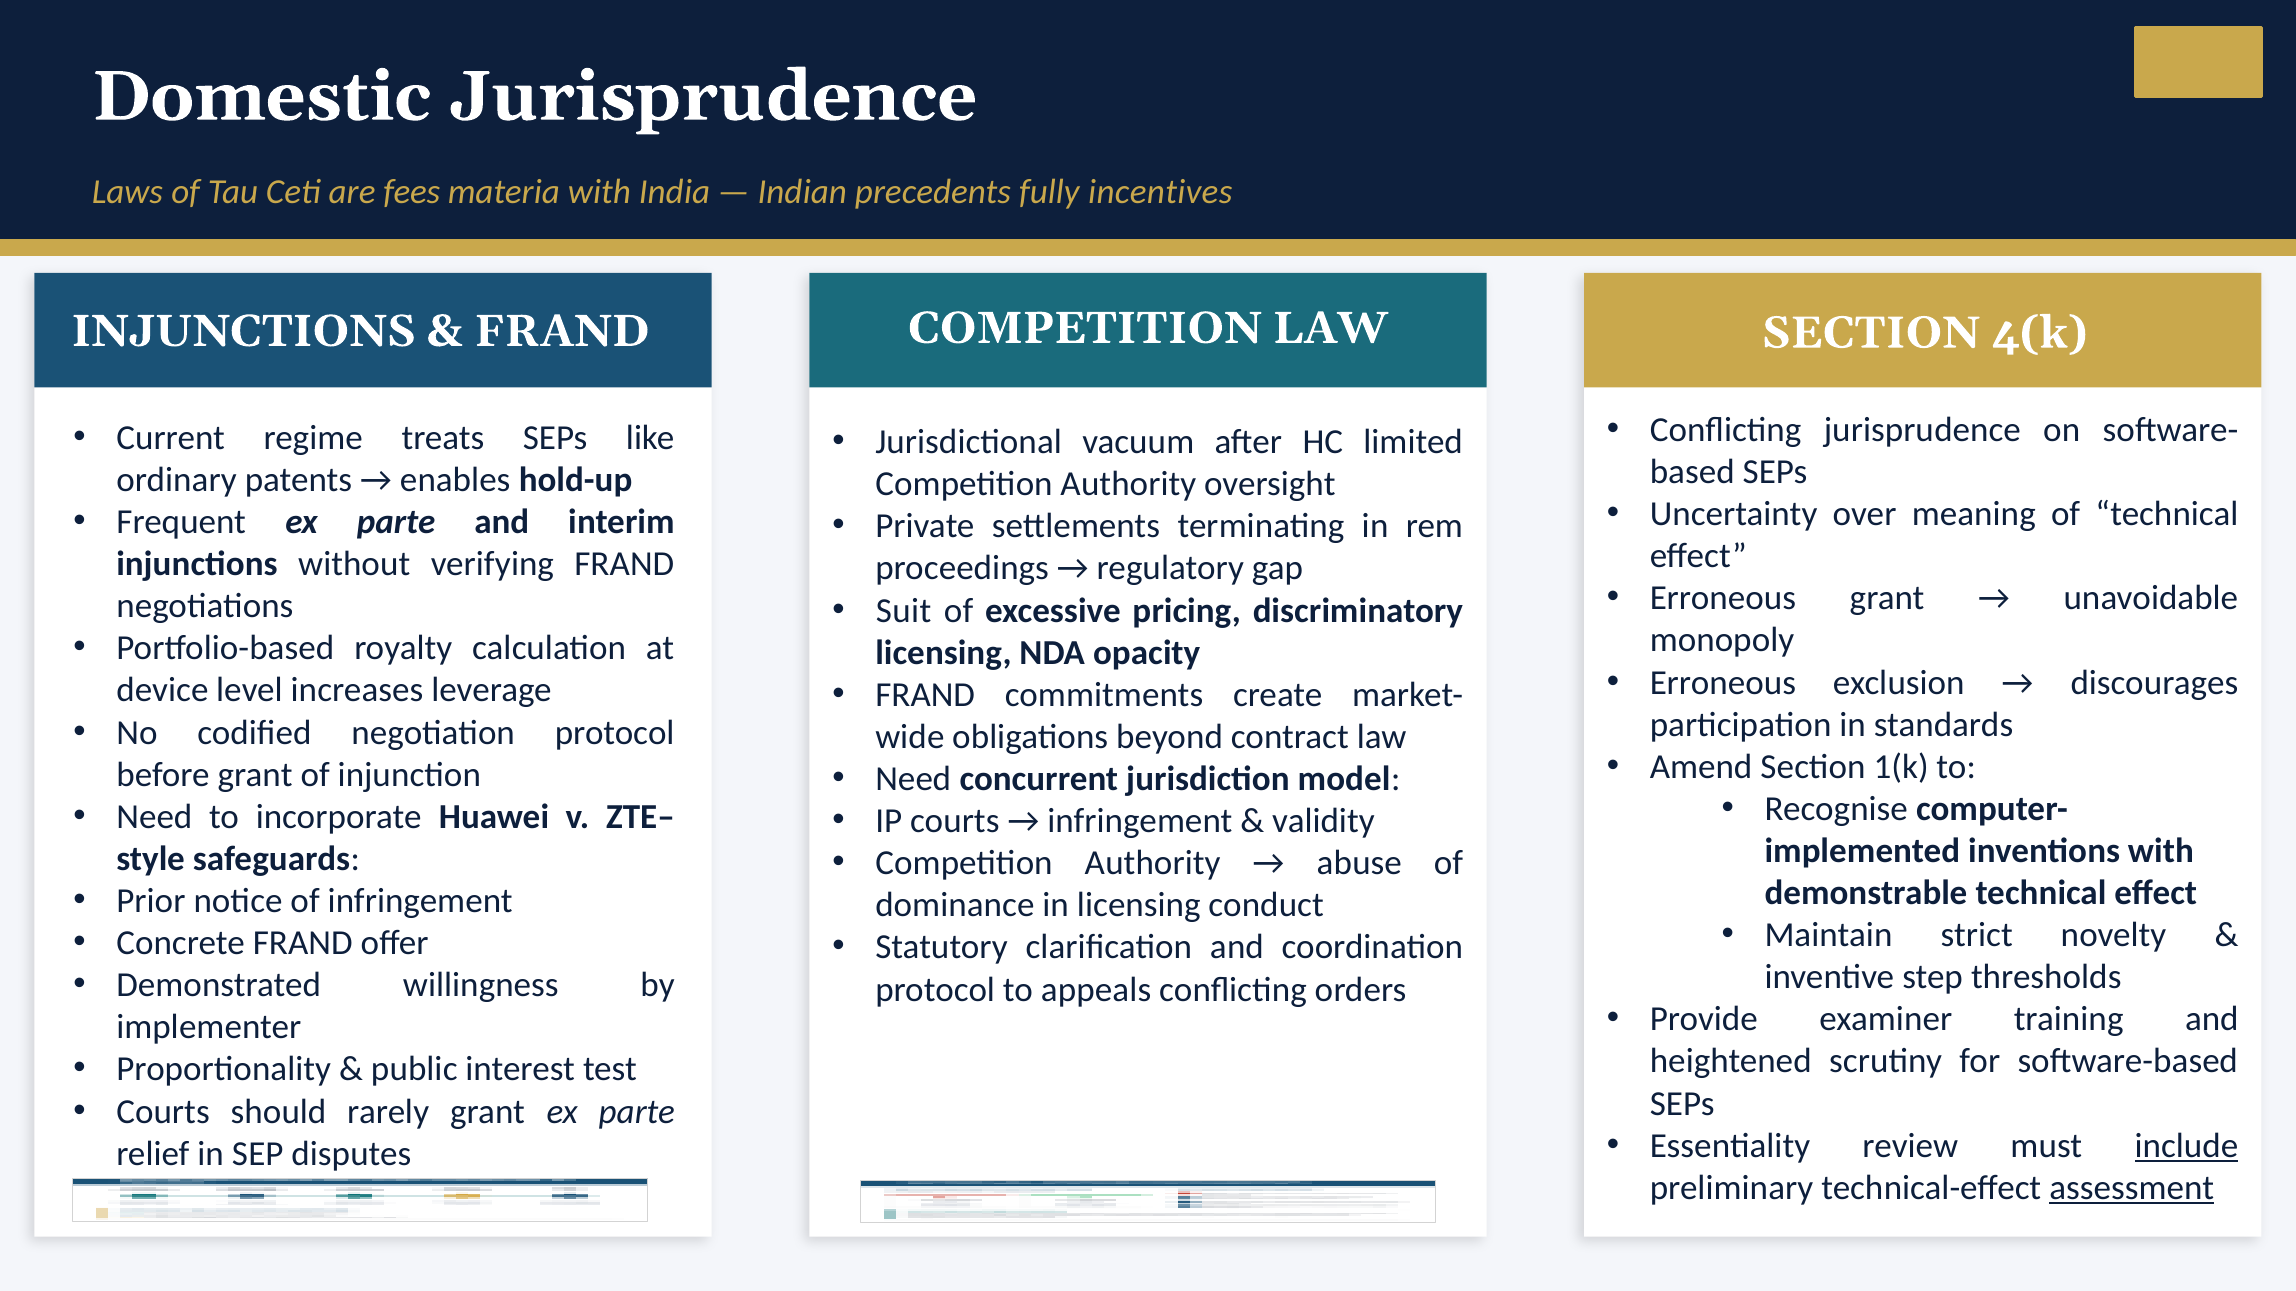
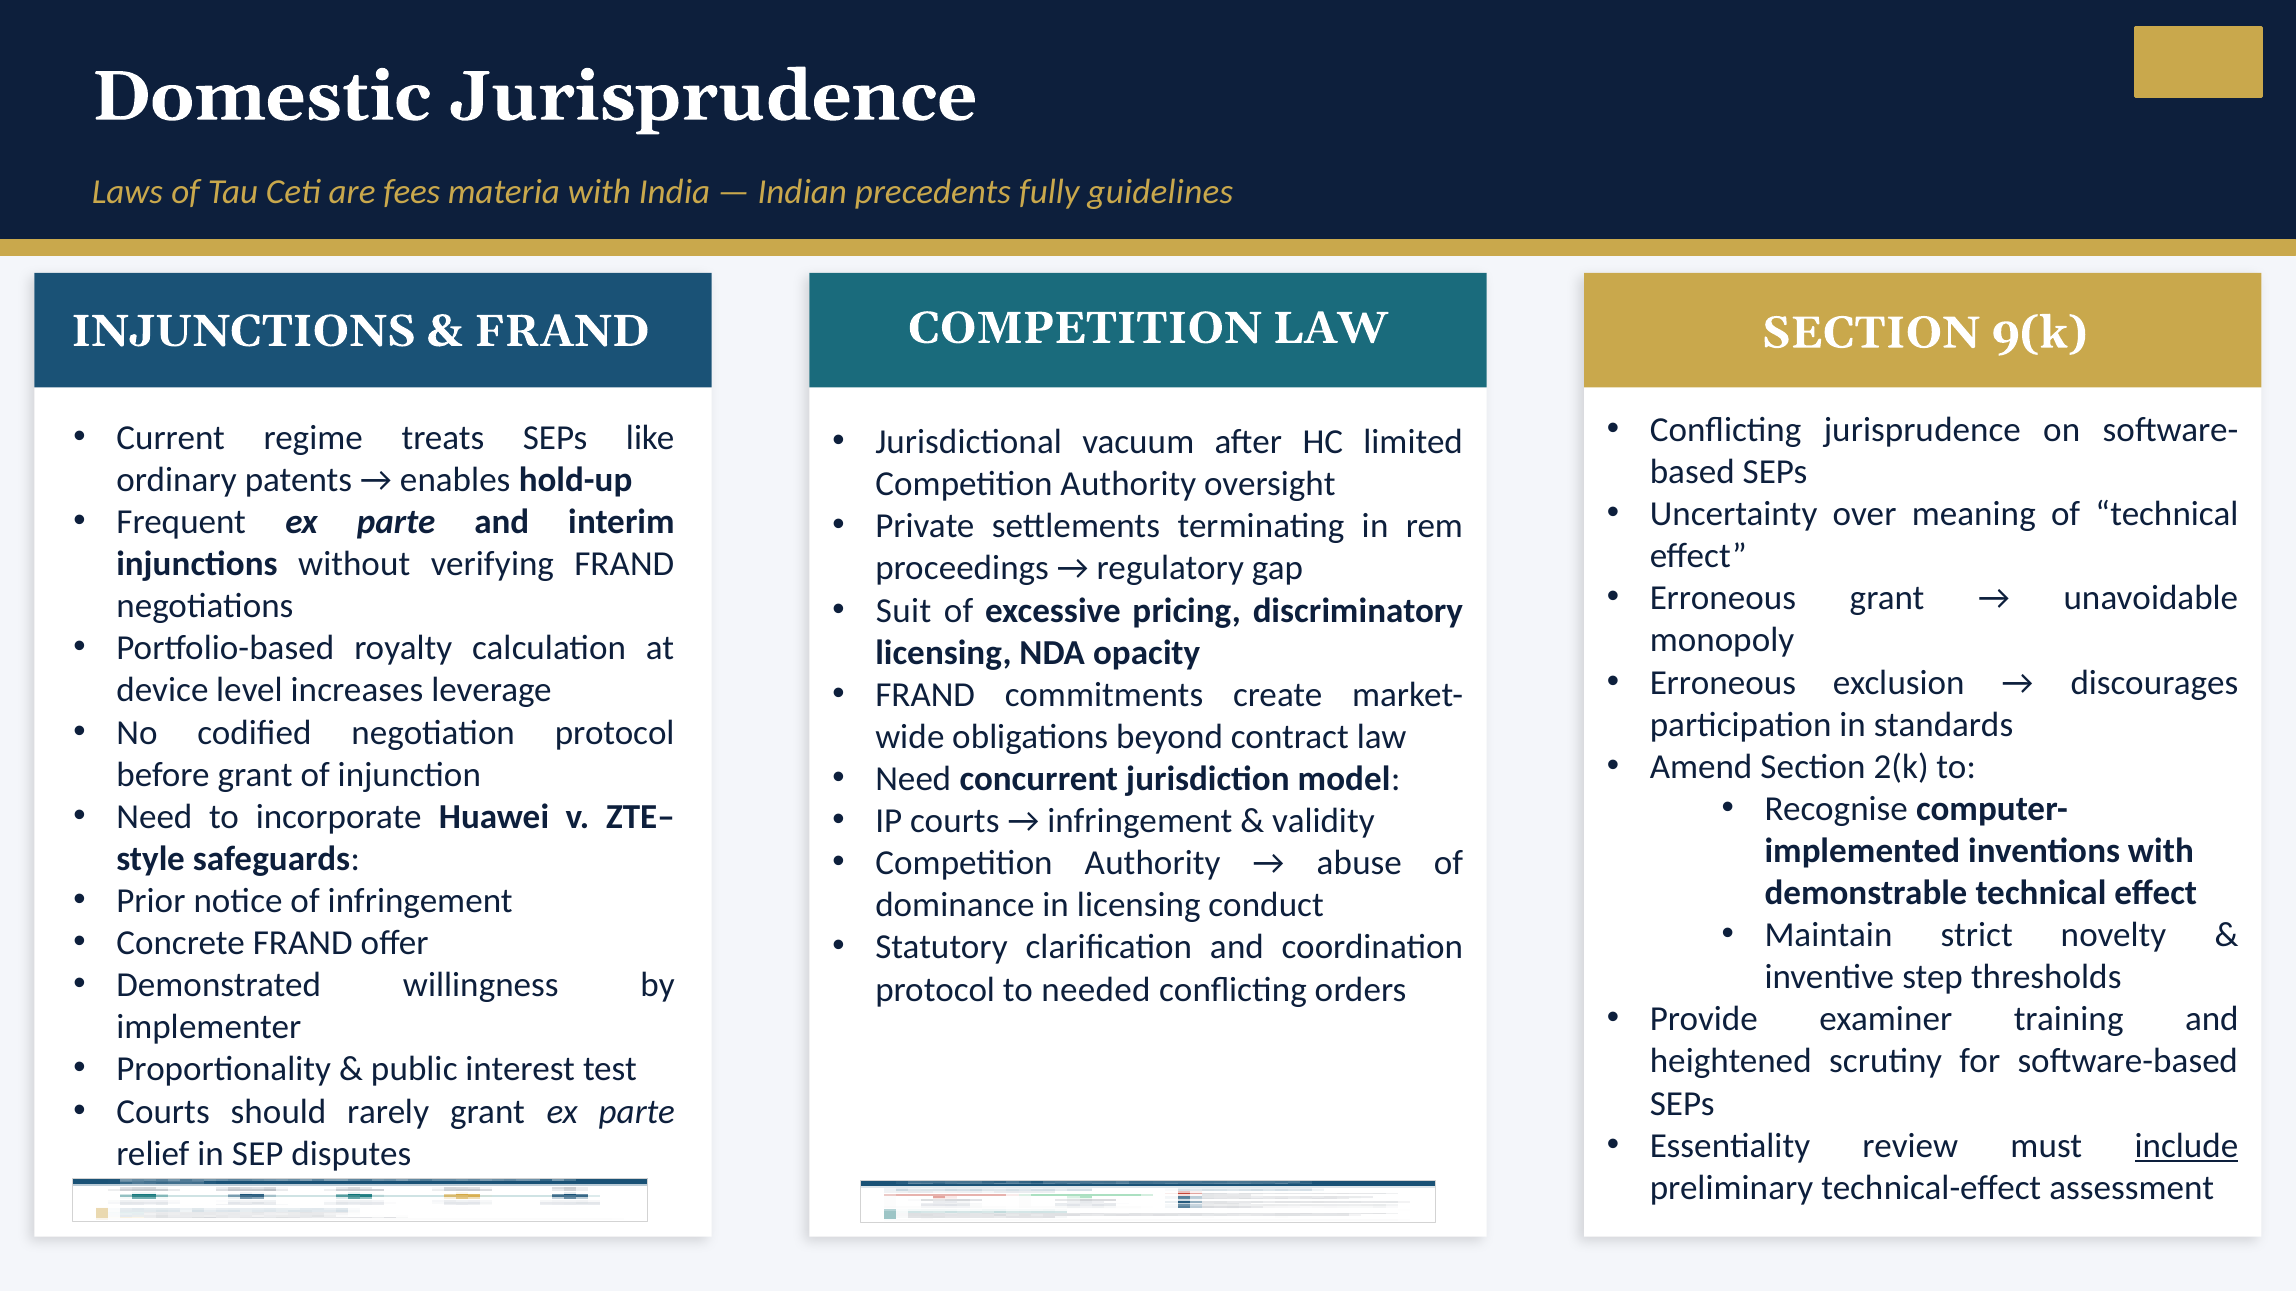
incentives: incentives -> guidelines
4(k: 4(k -> 9(k
1(k: 1(k -> 2(k
appeals: appeals -> needed
assessment underline: present -> none
